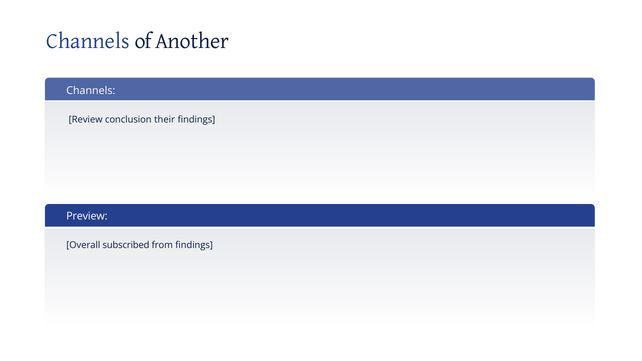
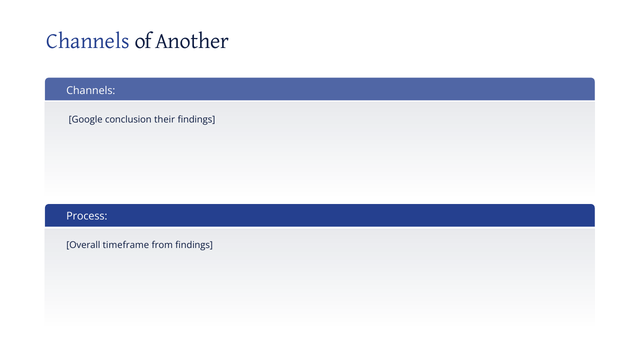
Review: Review -> Google
Preview: Preview -> Process
subscribed: subscribed -> timeframe
